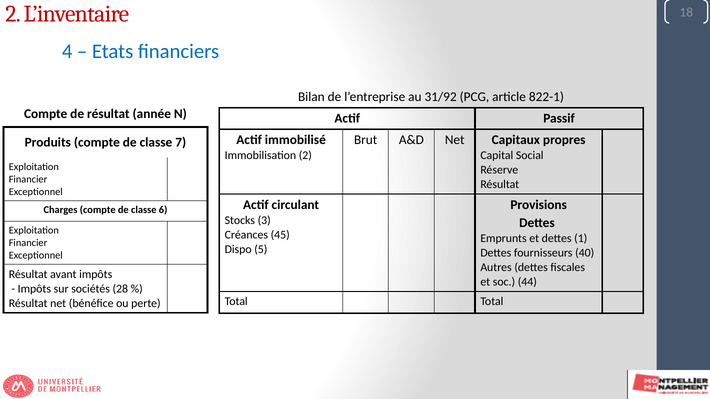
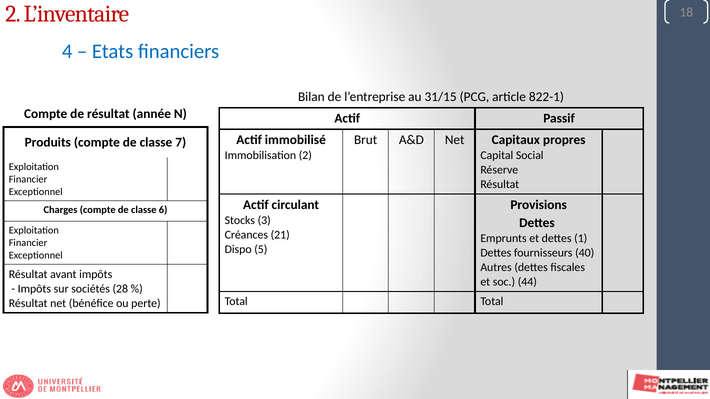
31/92: 31/92 -> 31/15
45: 45 -> 21
